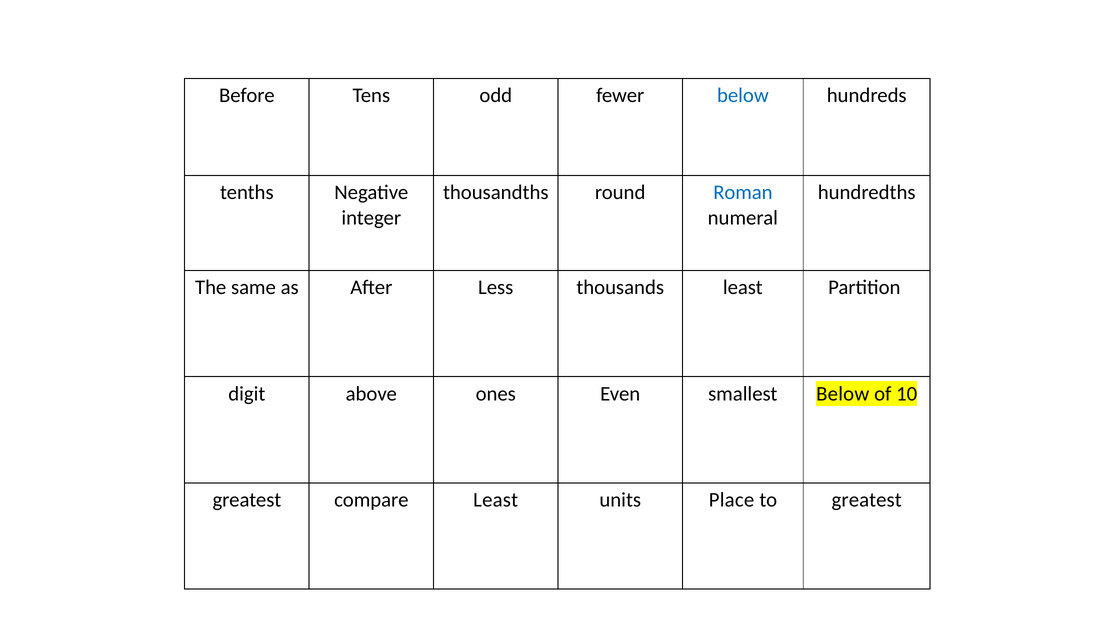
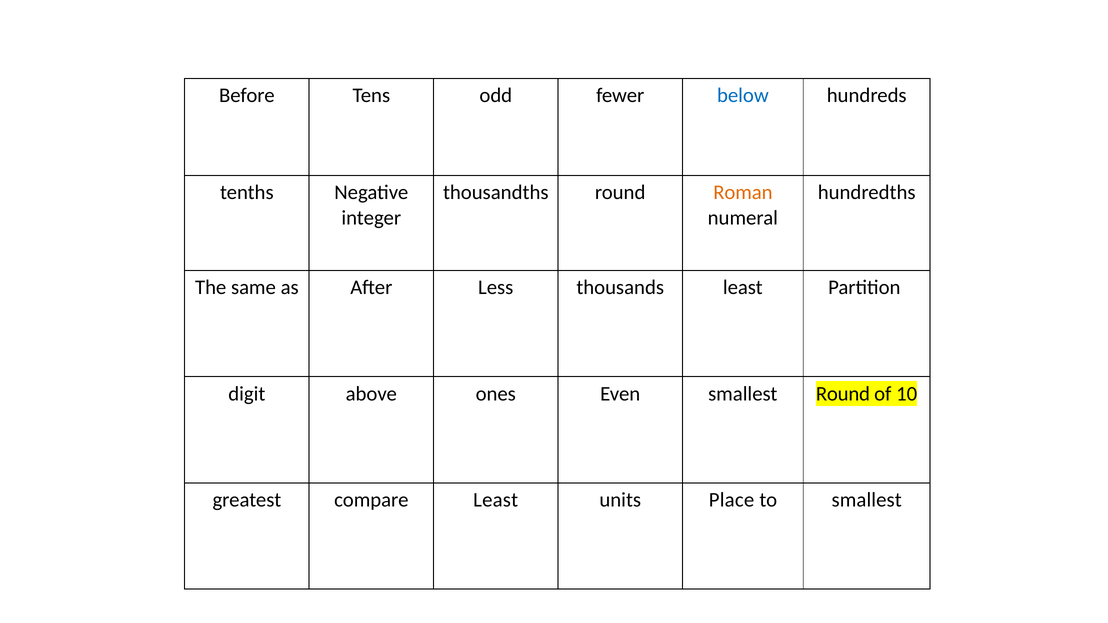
Roman colour: blue -> orange
smallest Below: Below -> Round
to greatest: greatest -> smallest
